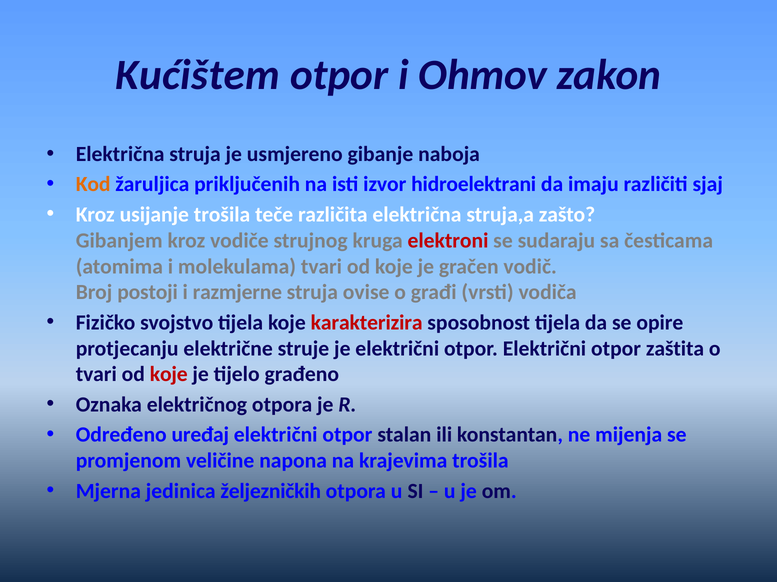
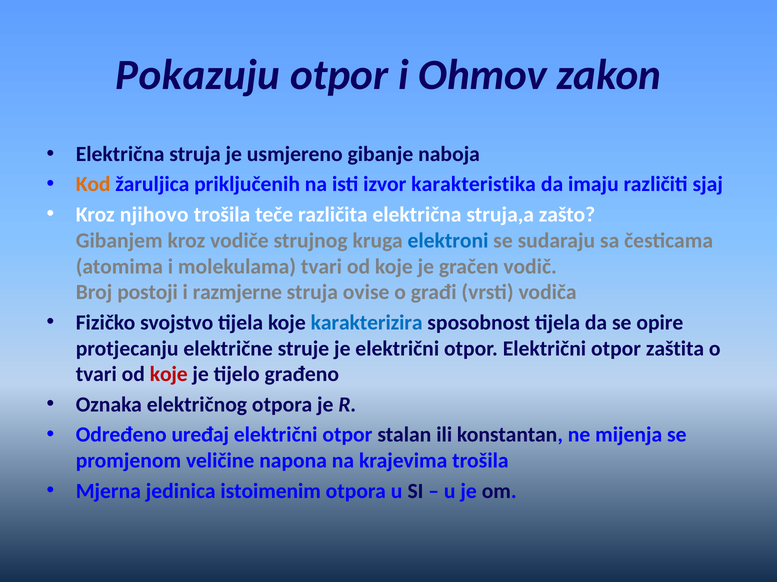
Kućištem: Kućištem -> Pokazuju
hidroelektrani: hidroelektrani -> karakteristika
usijanje: usijanje -> njihovo
elektroni colour: red -> blue
karakterizira colour: red -> blue
željezničkih: željezničkih -> istoimenim
